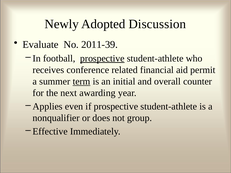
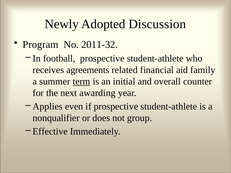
Evaluate: Evaluate -> Program
2011-39: 2011-39 -> 2011-32
prospective at (102, 58) underline: present -> none
conference: conference -> agreements
permit: permit -> family
